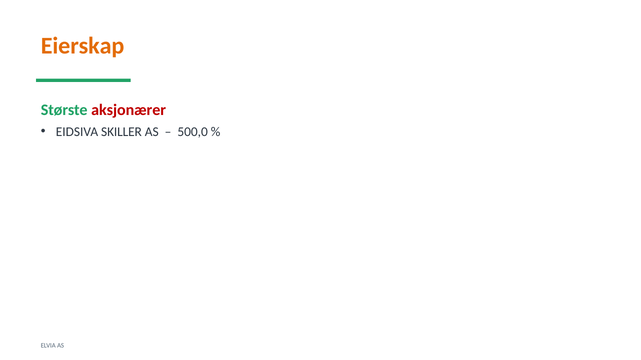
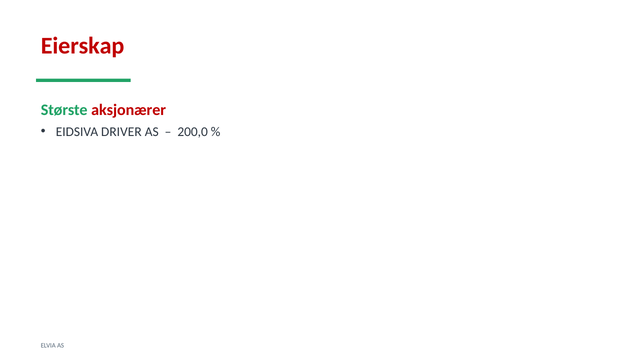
Eierskap colour: orange -> red
SKILLER: SKILLER -> DRIVER
500,0: 500,0 -> 200,0
